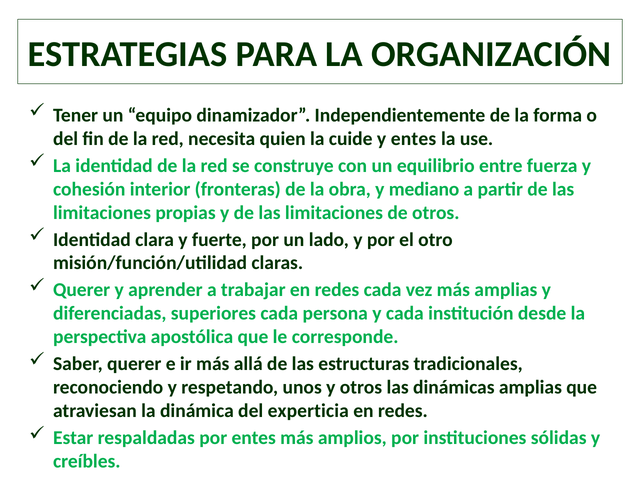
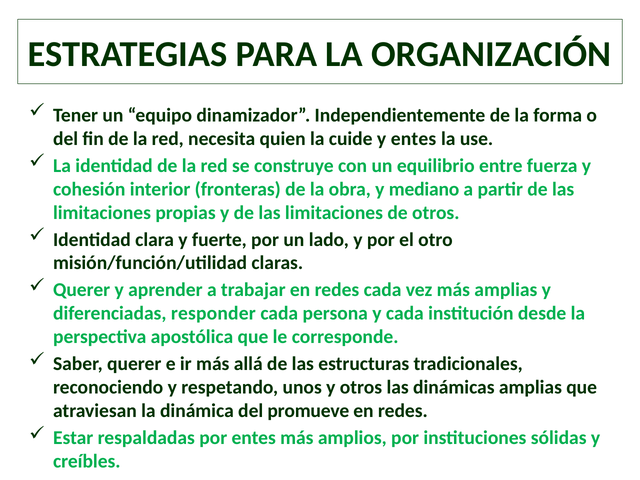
superiores: superiores -> responder
experticia: experticia -> promueve
